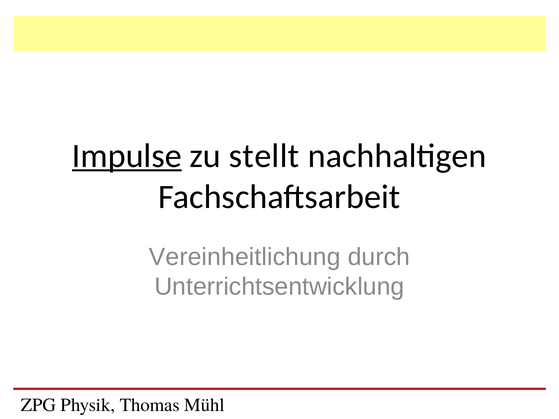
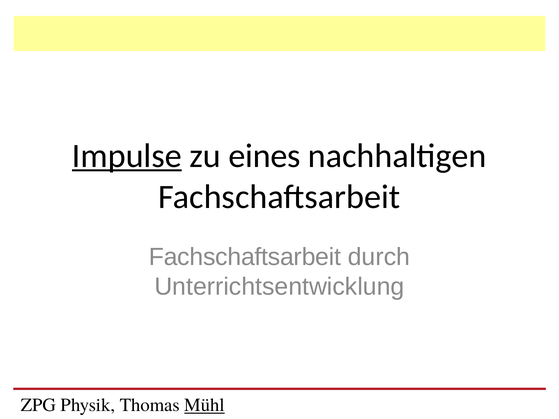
stellt: stellt -> eines
Vereinheitlichung at (245, 257): Vereinheitlichung -> Fachschaftsarbeit
Mühl underline: none -> present
